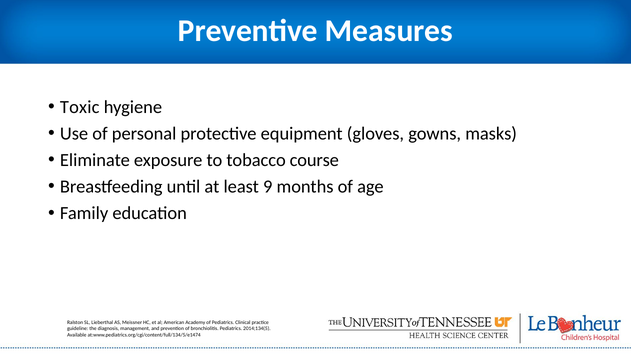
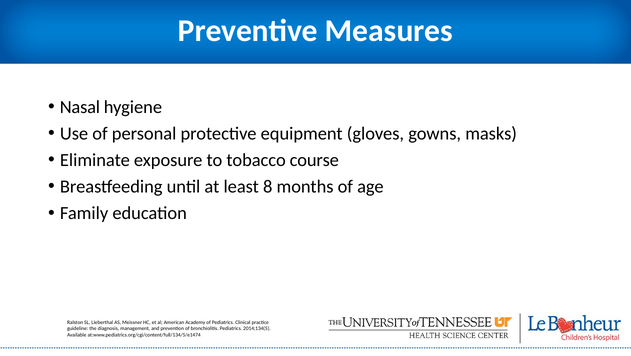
Toxic: Toxic -> Nasal
9: 9 -> 8
